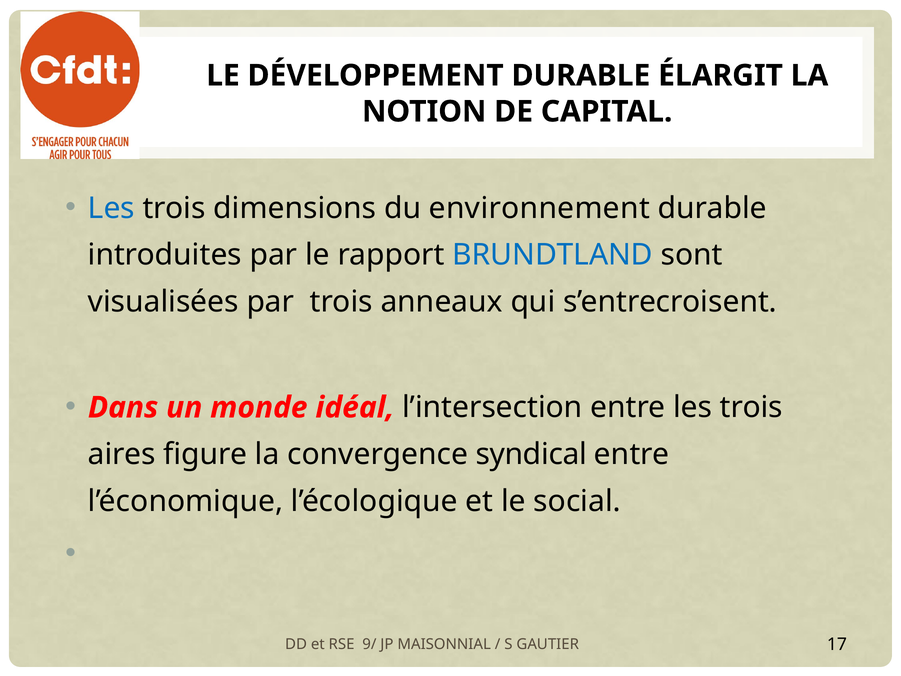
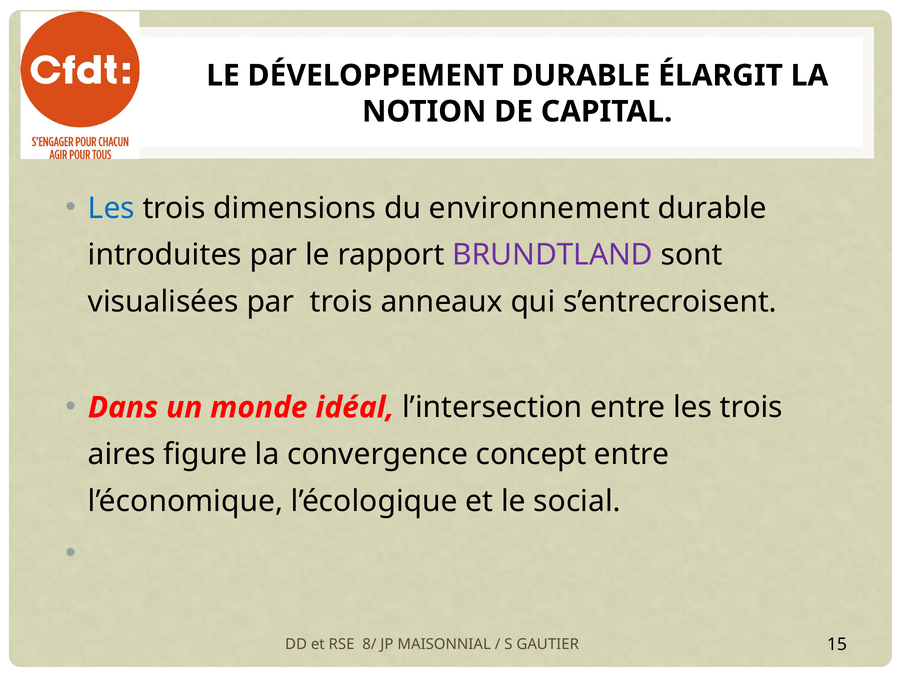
BRUNDTLAND colour: blue -> purple
syndical: syndical -> concept
9/: 9/ -> 8/
17: 17 -> 15
